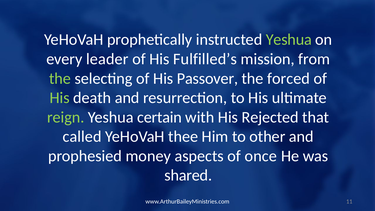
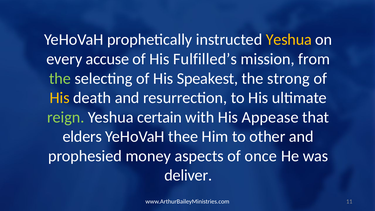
Yeshua at (289, 40) colour: light green -> yellow
leader: leader -> accuse
Passover: Passover -> Speakest
forced: forced -> strong
His at (60, 98) colour: light green -> yellow
Rejected: Rejected -> Appease
called: called -> elders
shared: shared -> deliver
